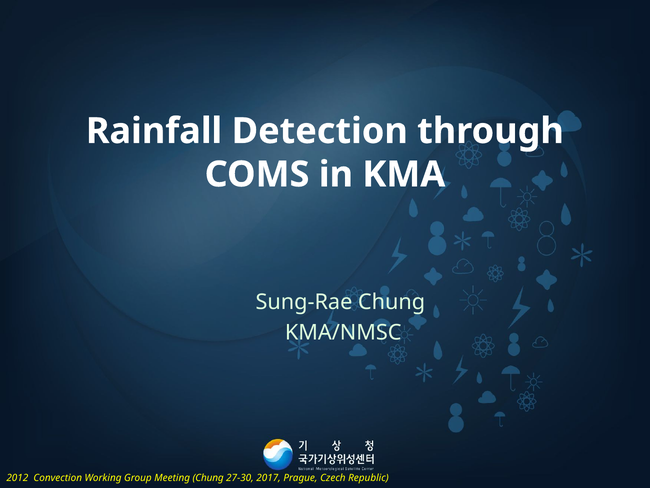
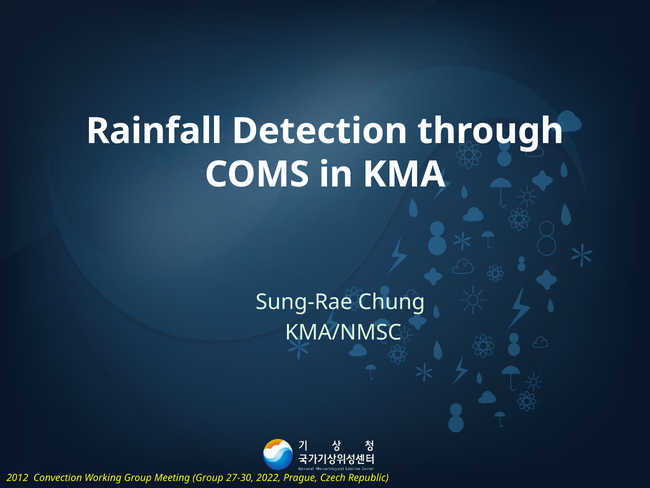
Chung at (208, 478): Chung -> Group
2017: 2017 -> 2022
